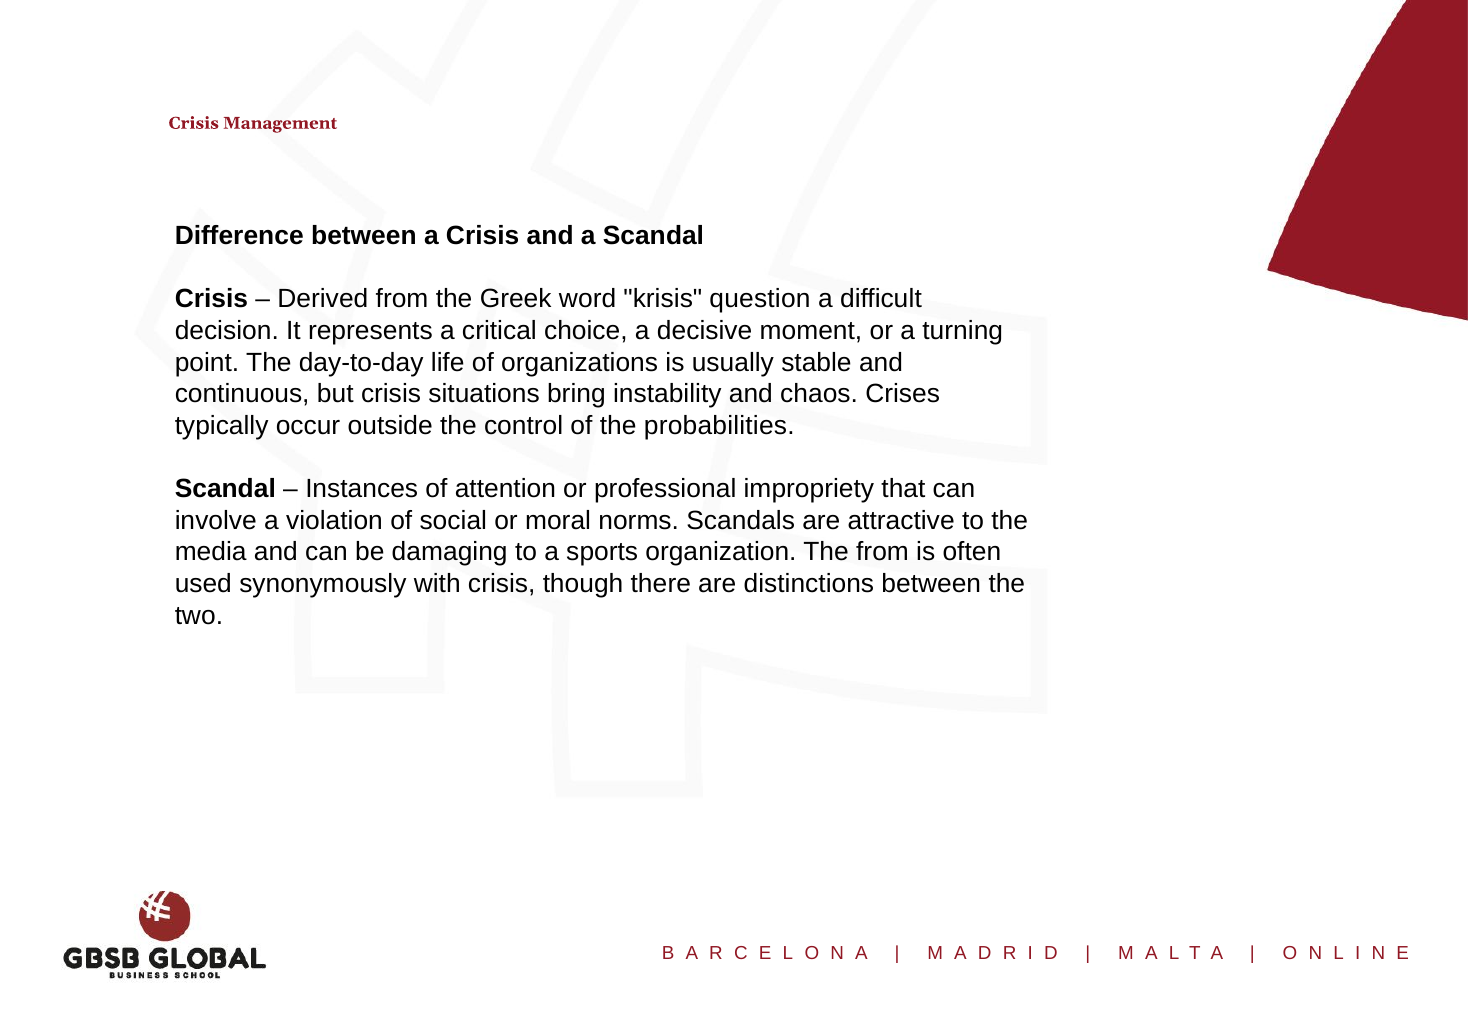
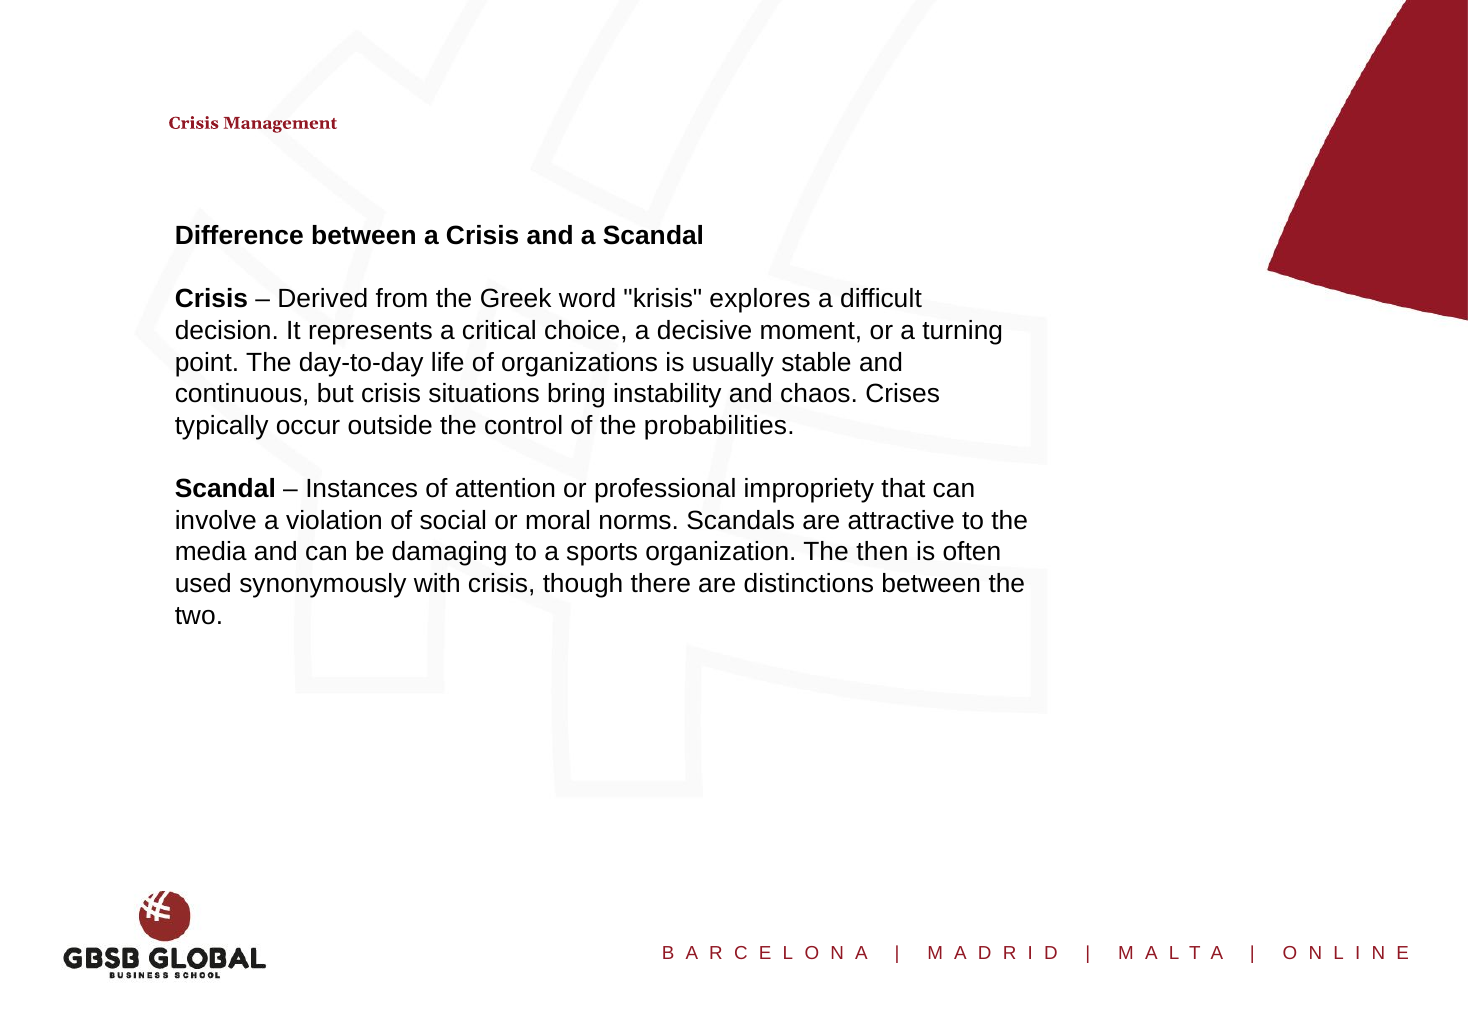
question: question -> explores
The from: from -> then
